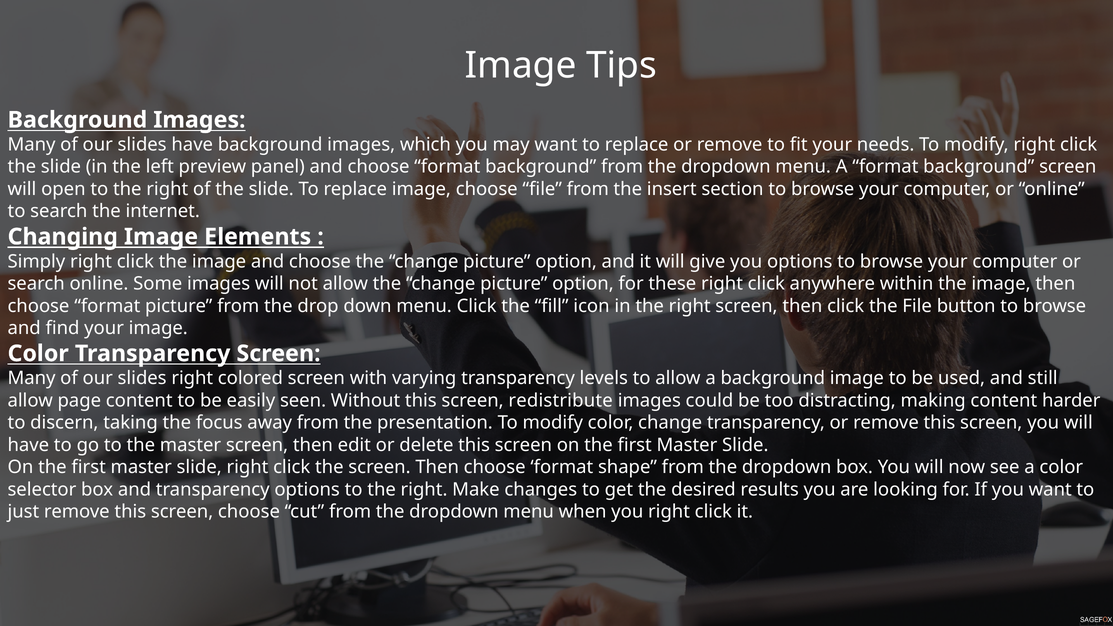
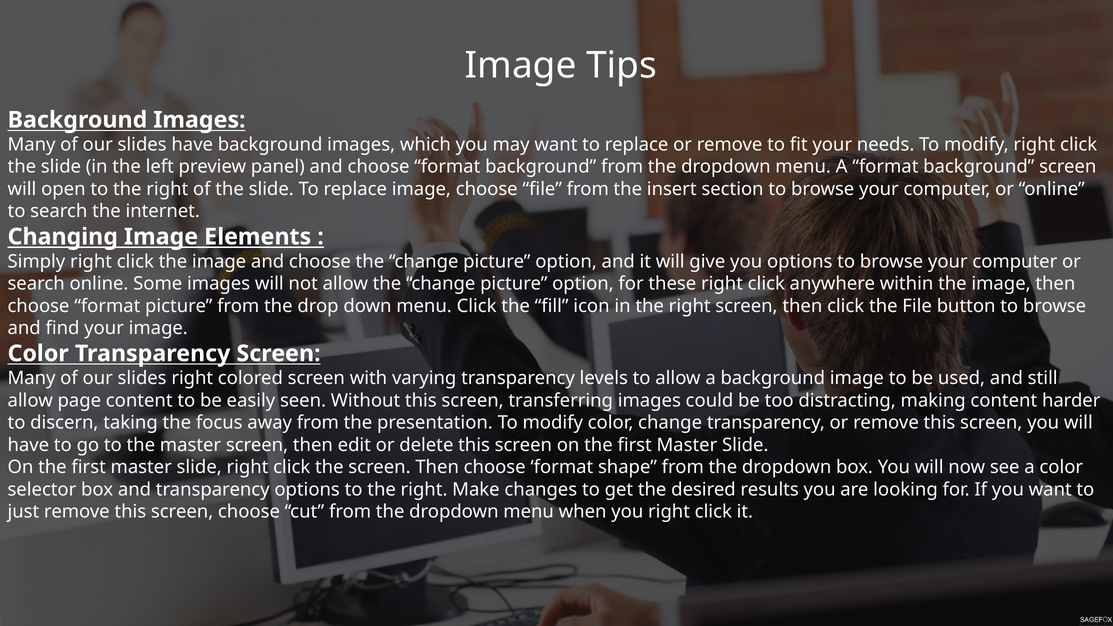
redistribute: redistribute -> transferring
